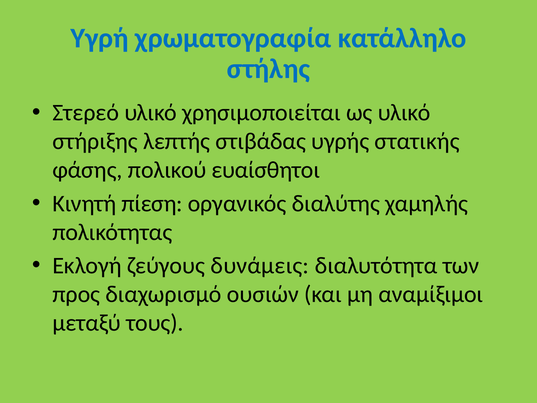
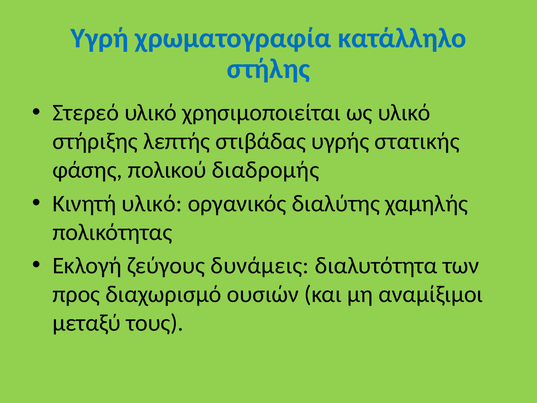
ευαίσθητοι: ευαίσθητοι -> διαδρομής
Κινητή πίεση: πίεση -> υλικό
